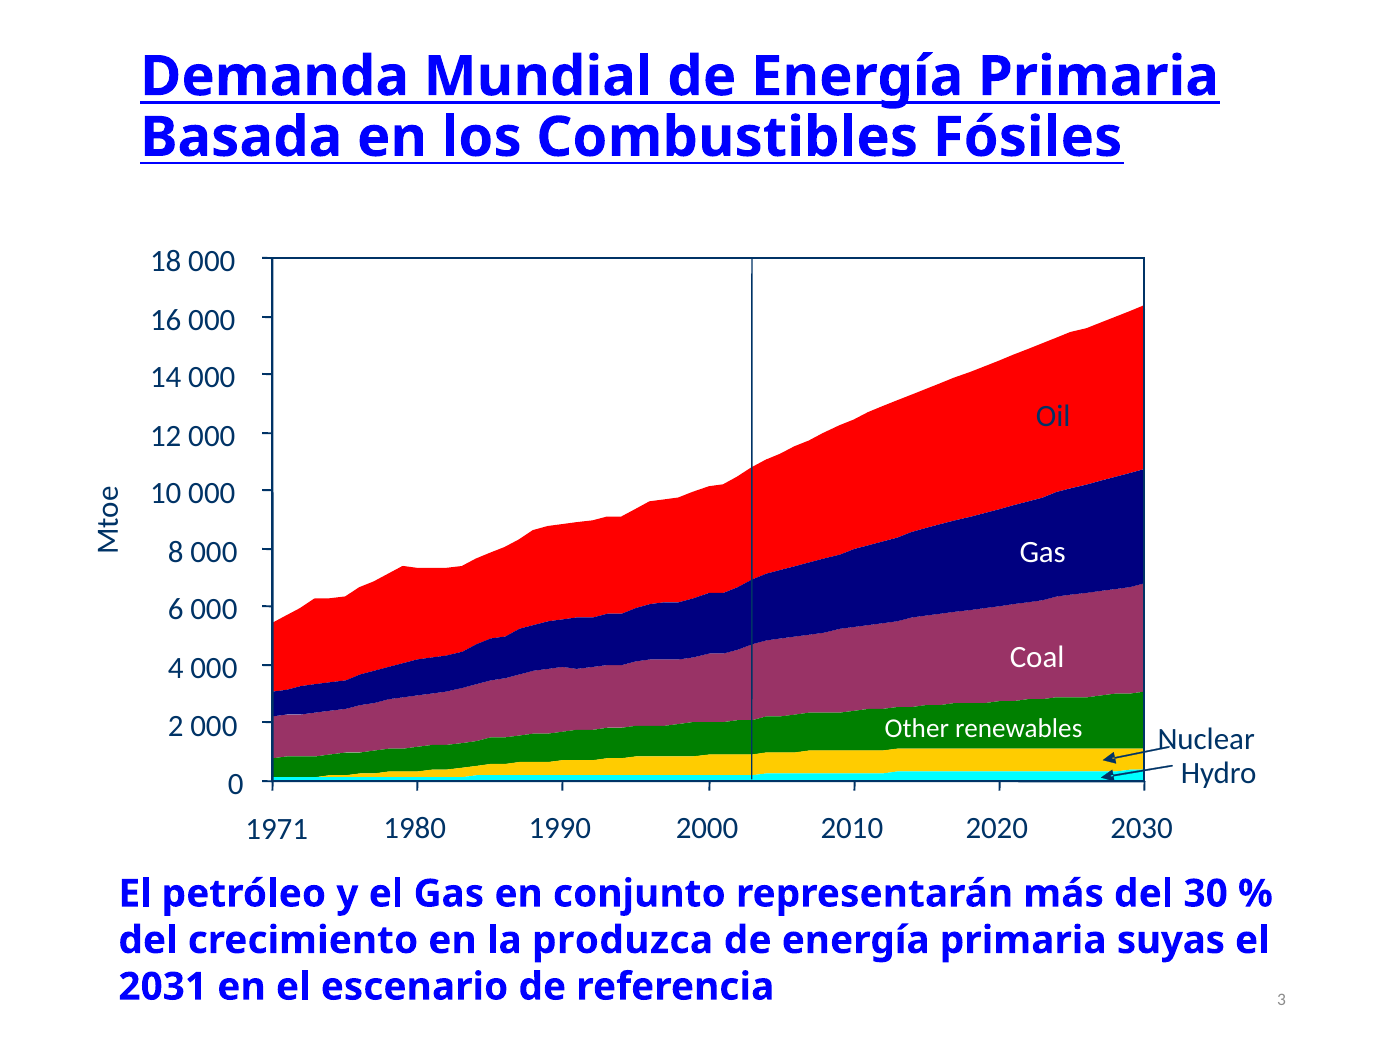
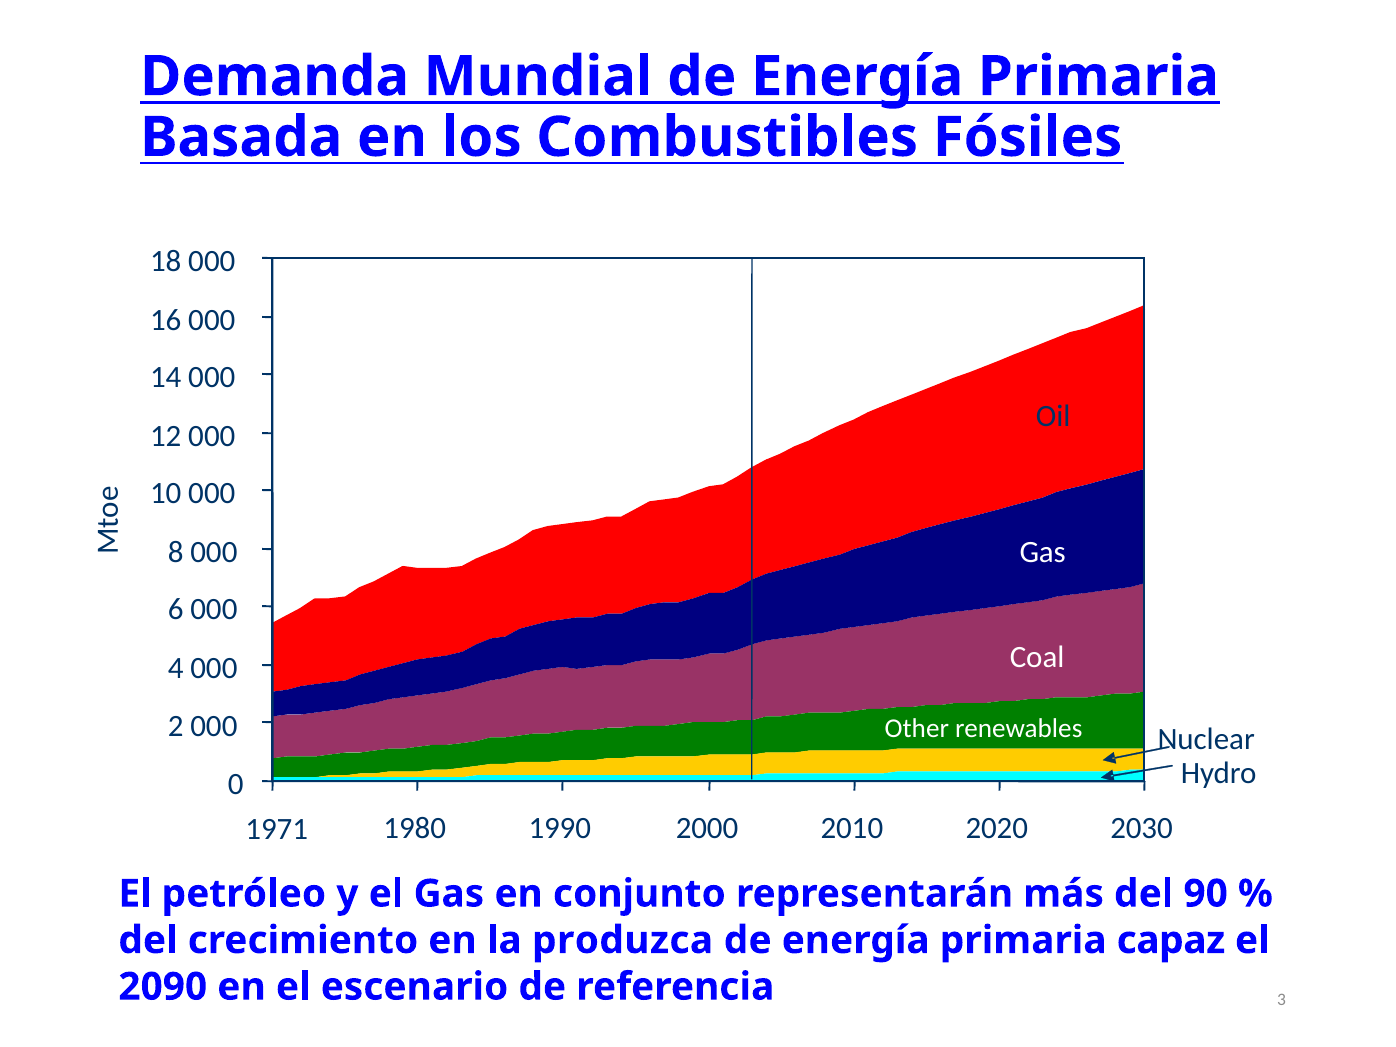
30: 30 -> 90
suyas: suyas -> capaz
2031: 2031 -> 2090
